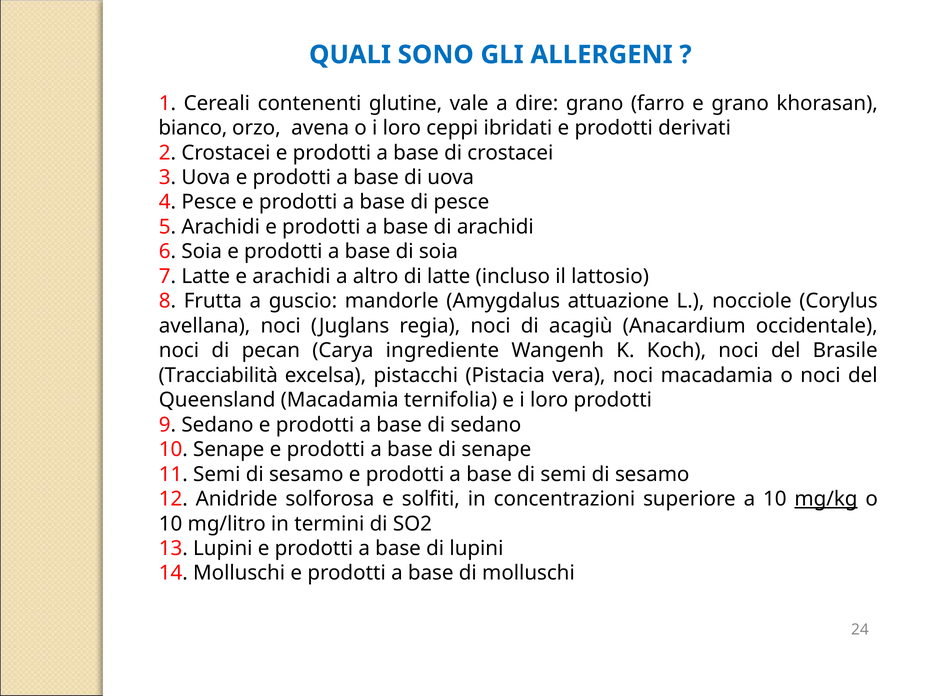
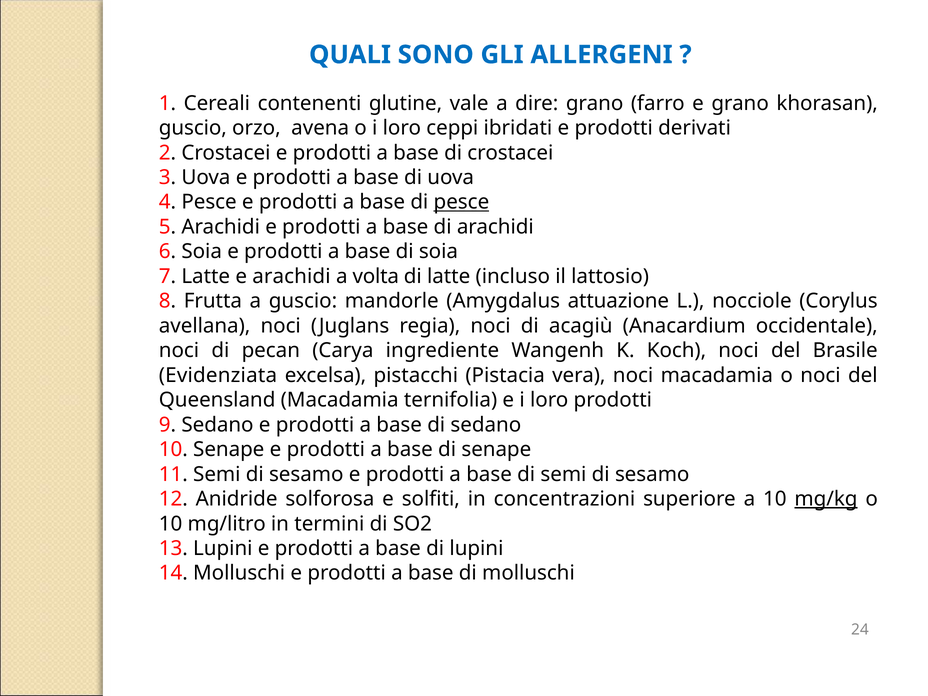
bianco at (193, 128): bianco -> guscio
pesce at (461, 202) underline: none -> present
altro: altro -> volta
Tracciabilità: Tracciabilità -> Evidenziata
